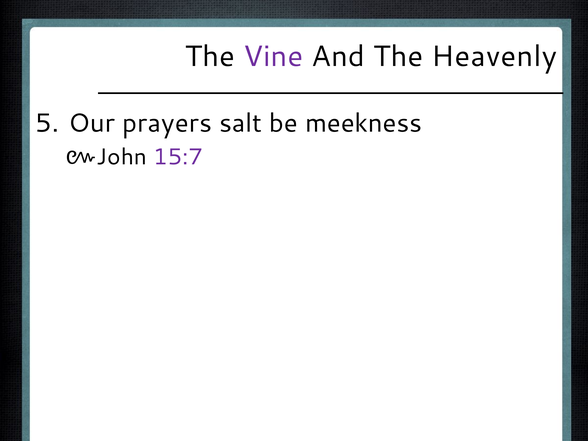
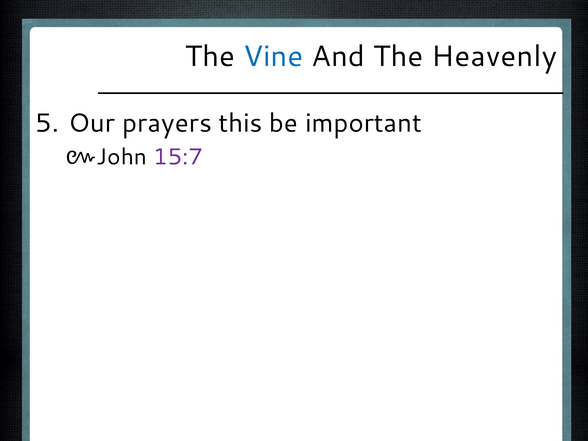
Vine colour: purple -> blue
salt: salt -> this
meekness: meekness -> important
